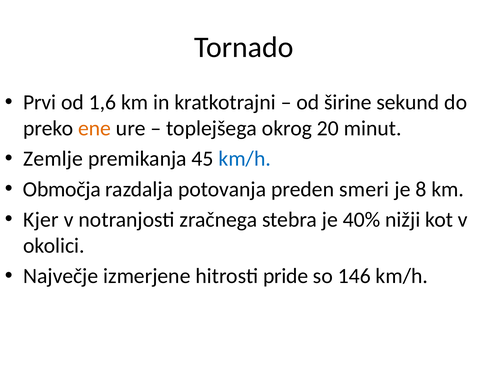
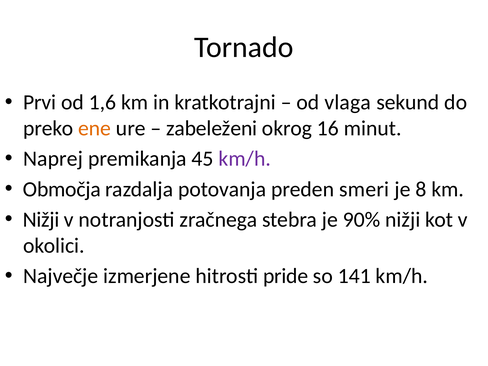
širine: širine -> vlaga
toplejšega: toplejšega -> zabeleženi
20: 20 -> 16
Zemlje: Zemlje -> Naprej
km/h at (245, 159) colour: blue -> purple
Kjer at (41, 220): Kjer -> Nižji
40%: 40% -> 90%
146: 146 -> 141
